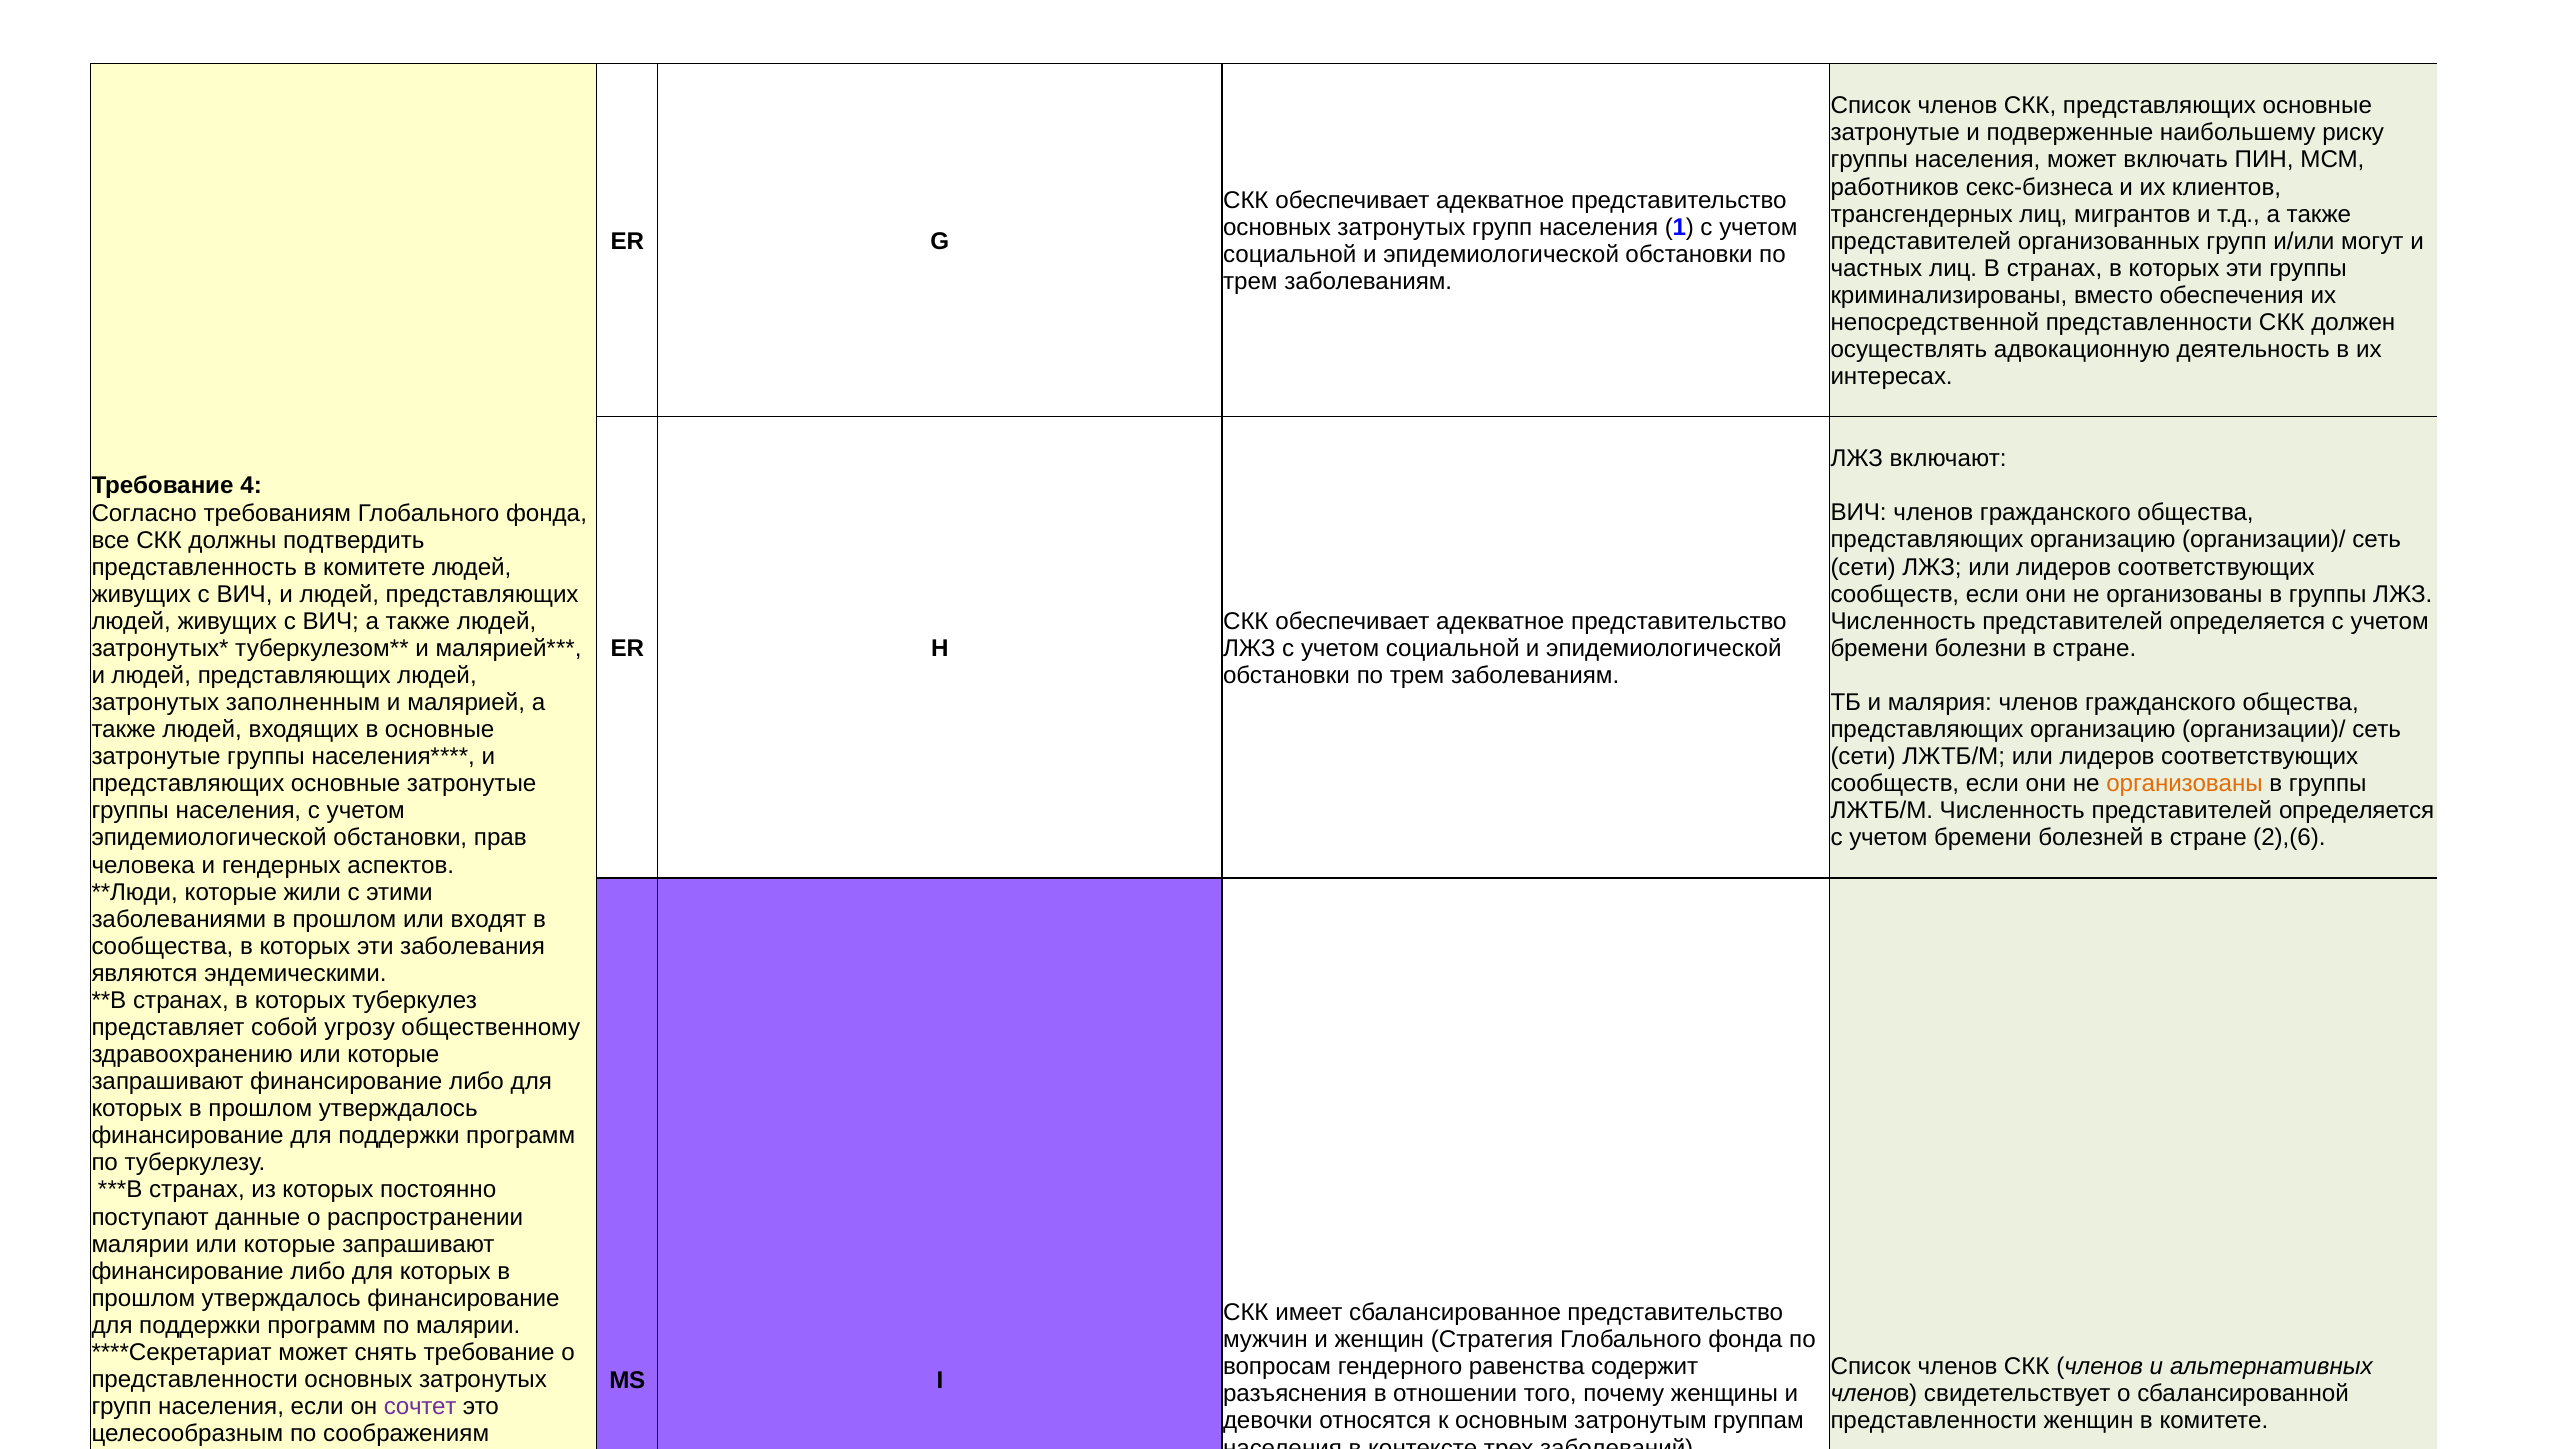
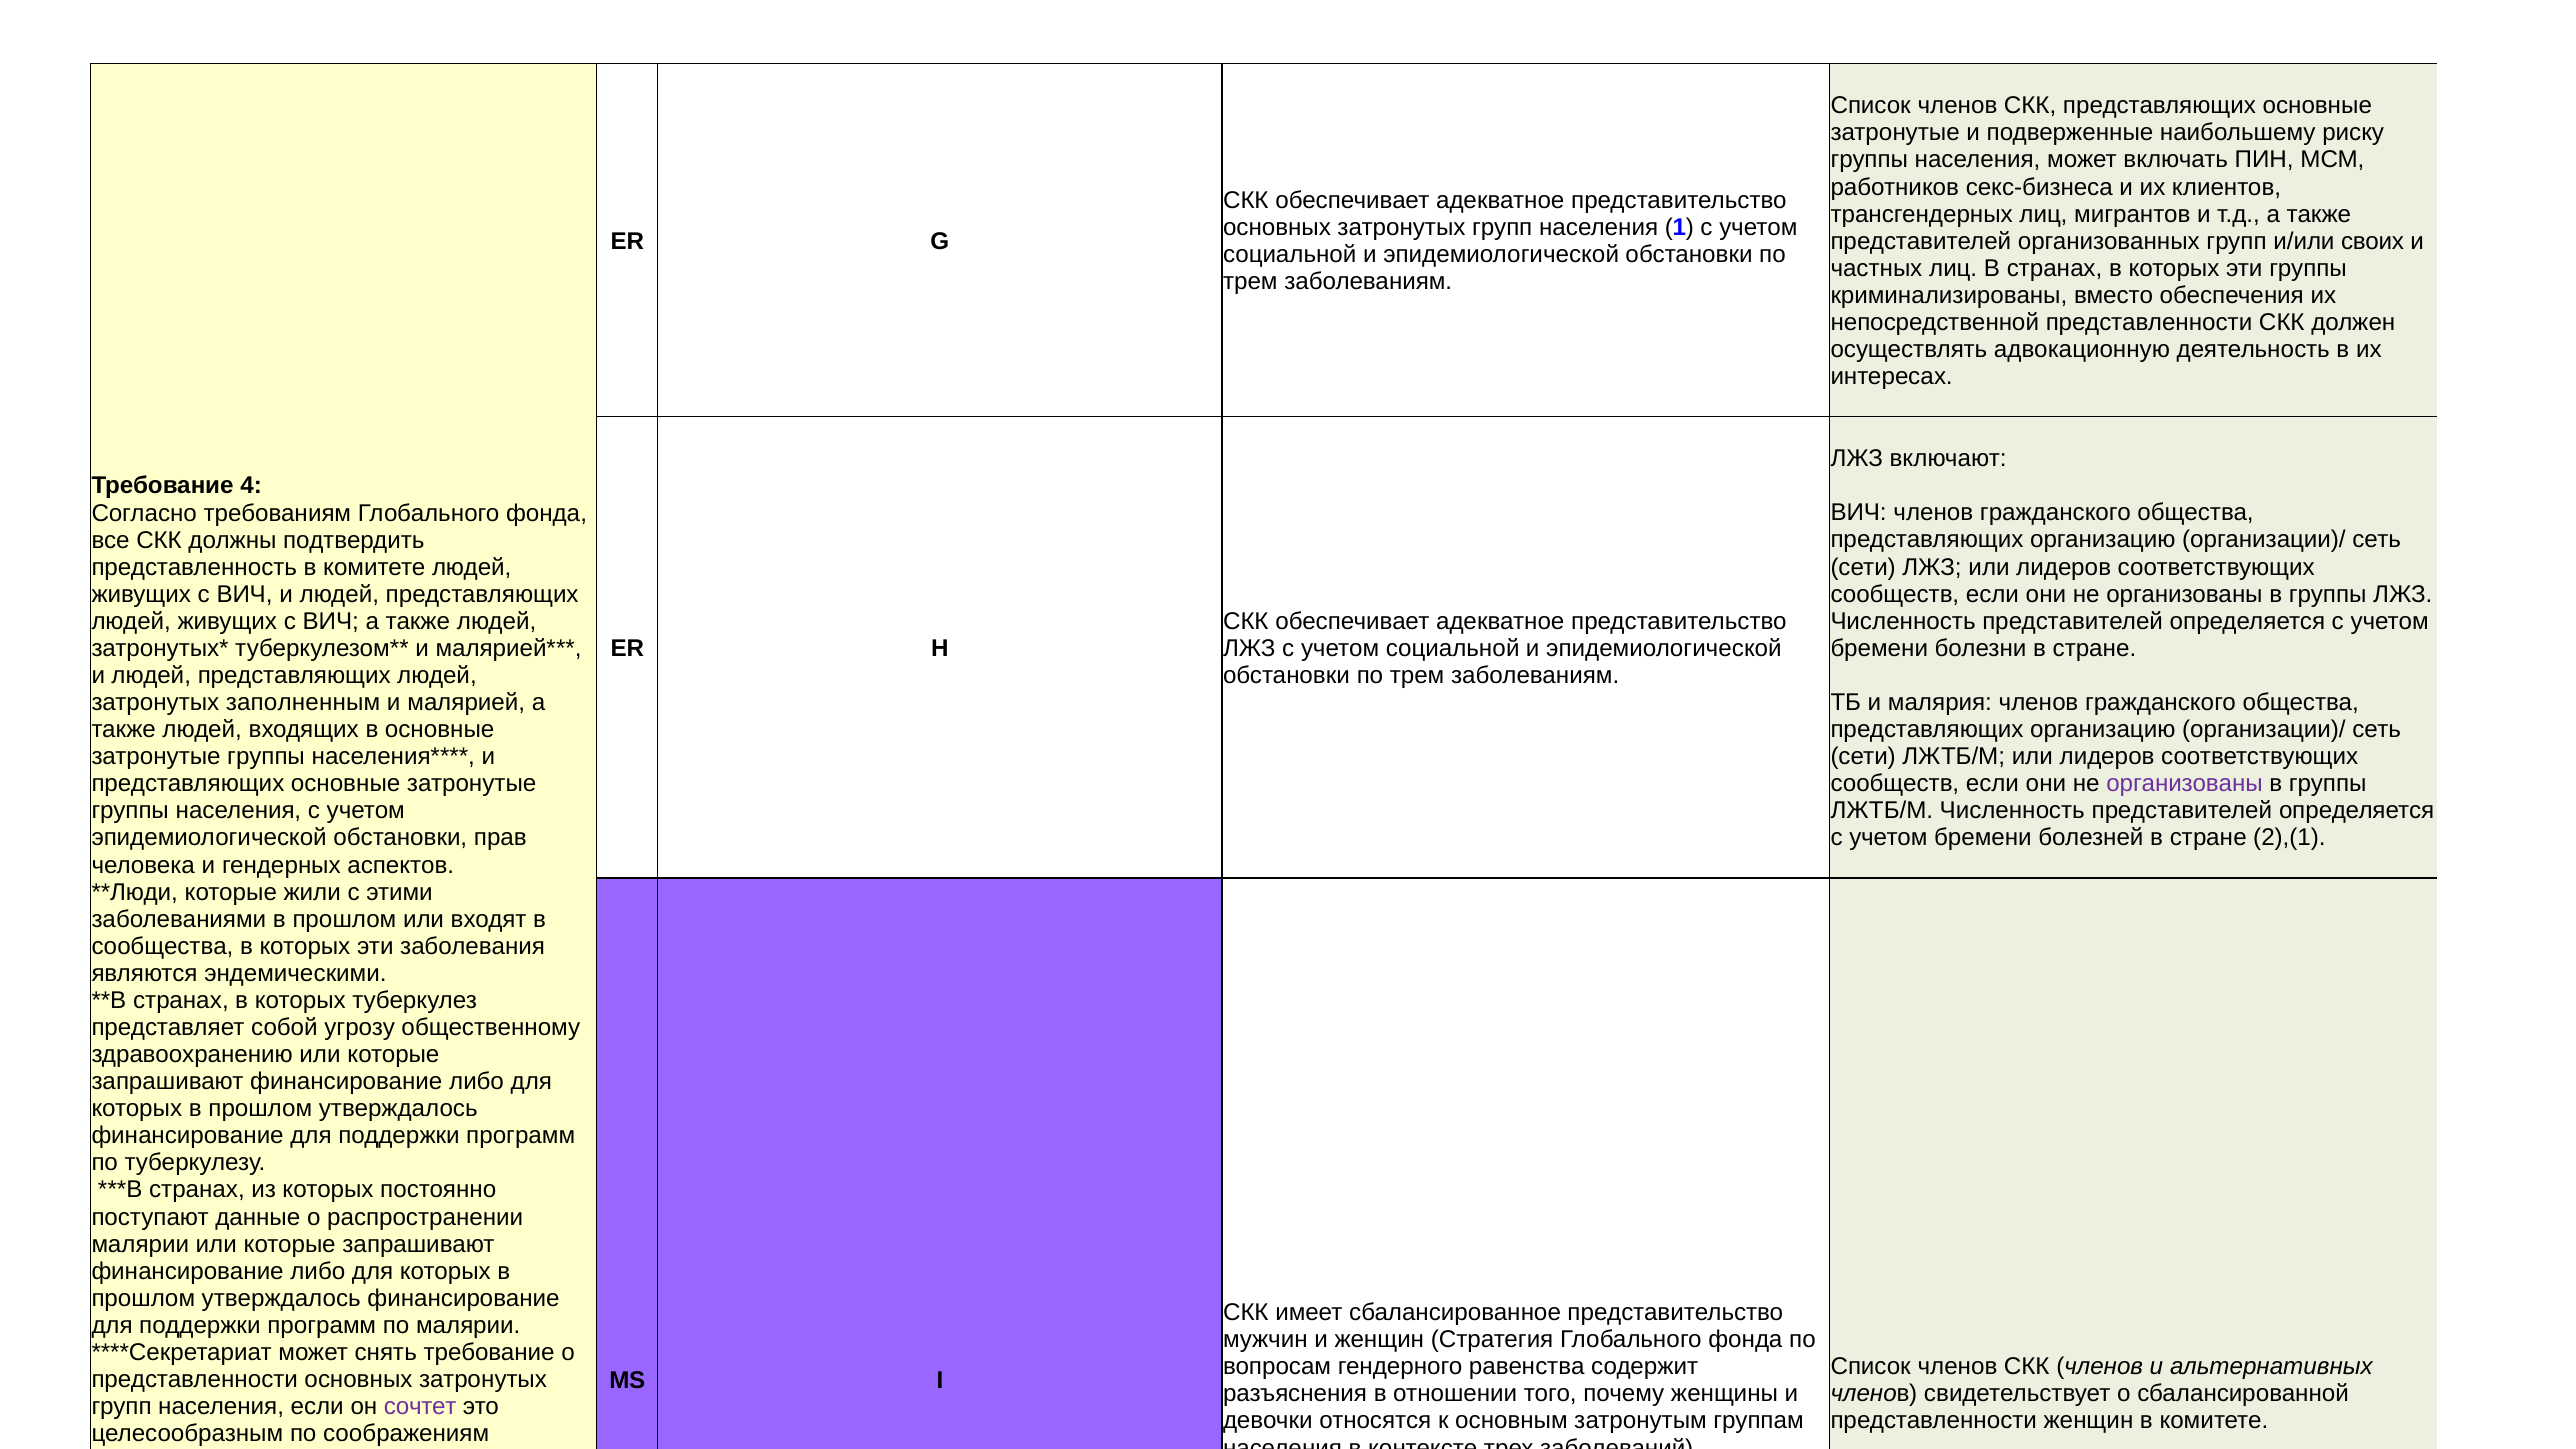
могут: могут -> своих
организованы at (2185, 784) colour: orange -> purple
2),(6: 2),(6 -> 2),(1
